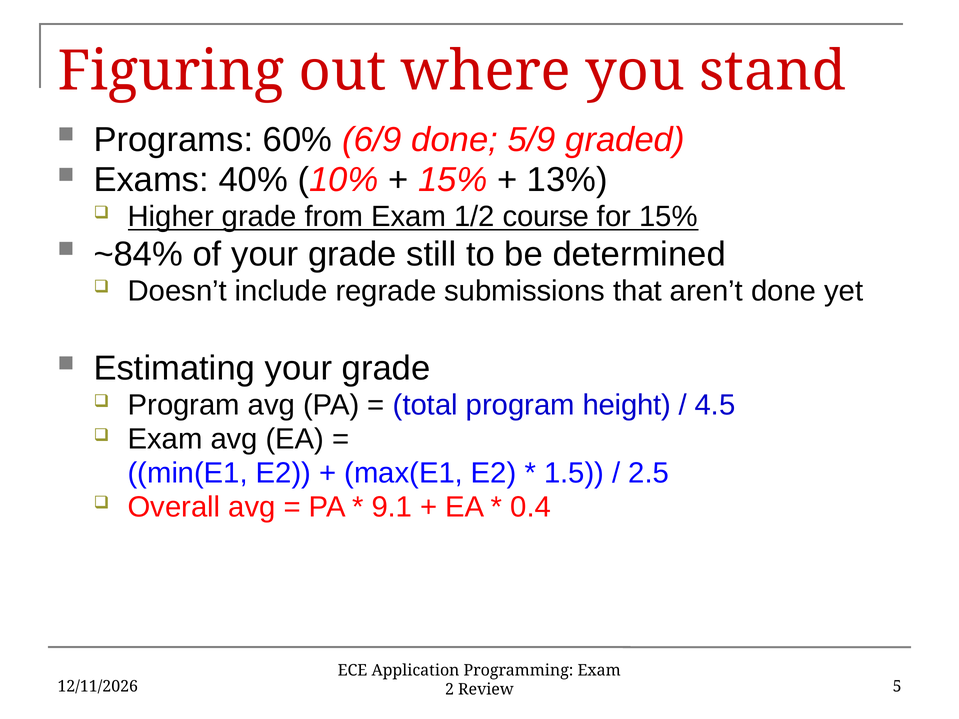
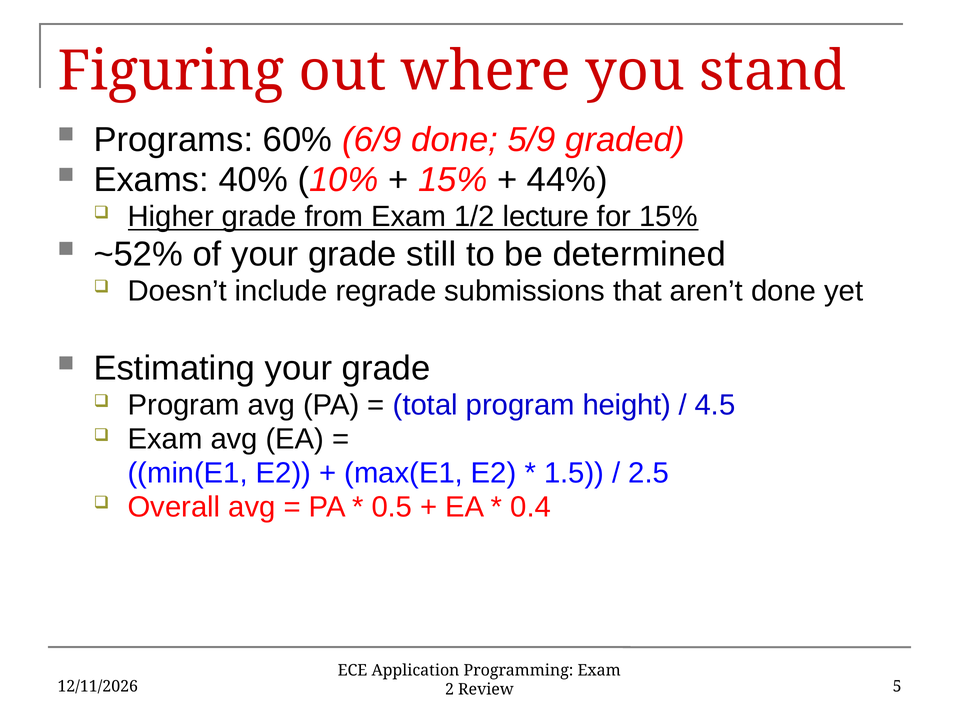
13%: 13% -> 44%
course: course -> lecture
~84%: ~84% -> ~52%
9.1: 9.1 -> 0.5
